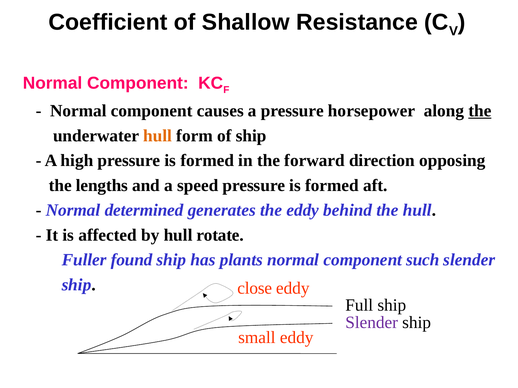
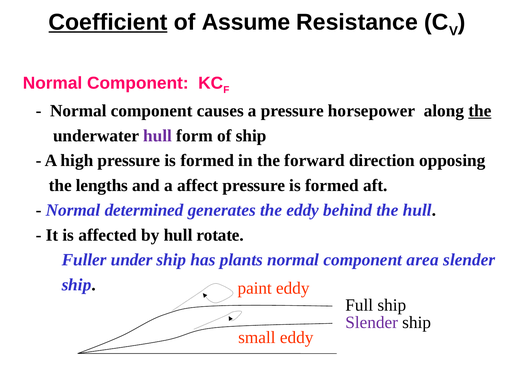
Coefficient underline: none -> present
Shallow: Shallow -> Assume
hull at (158, 136) colour: orange -> purple
speed: speed -> affect
found: found -> under
such: such -> area
close: close -> paint
